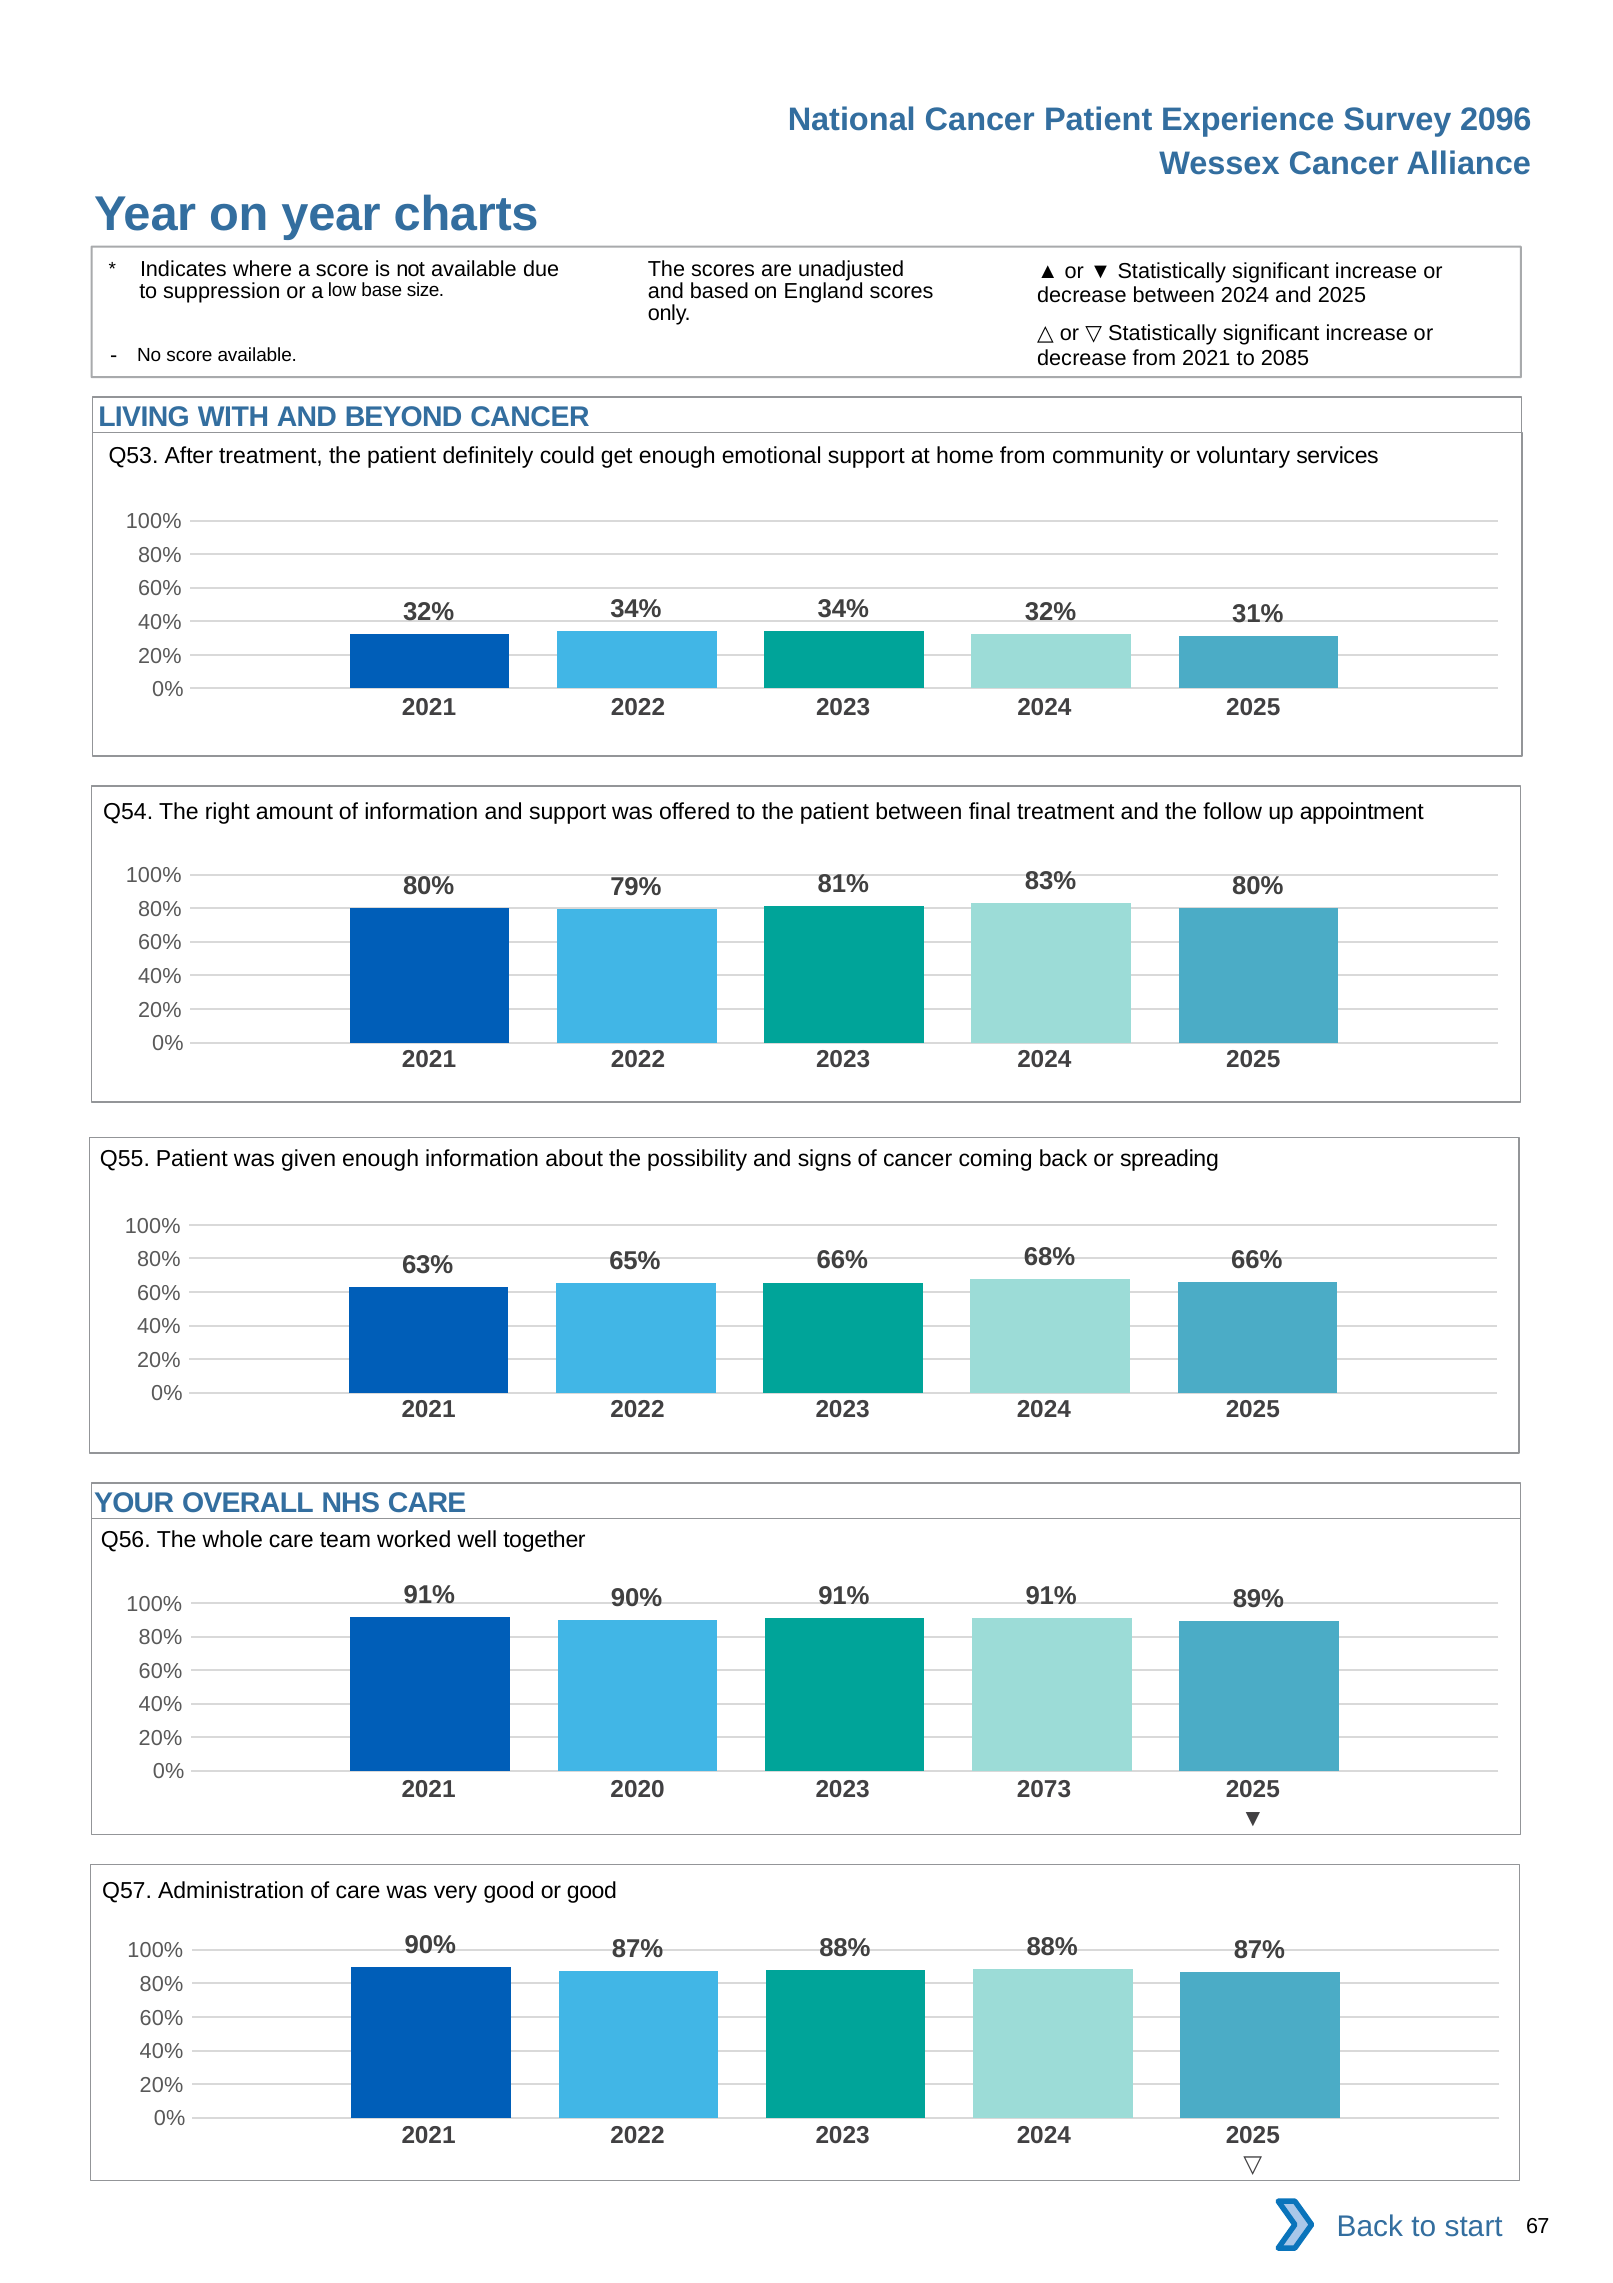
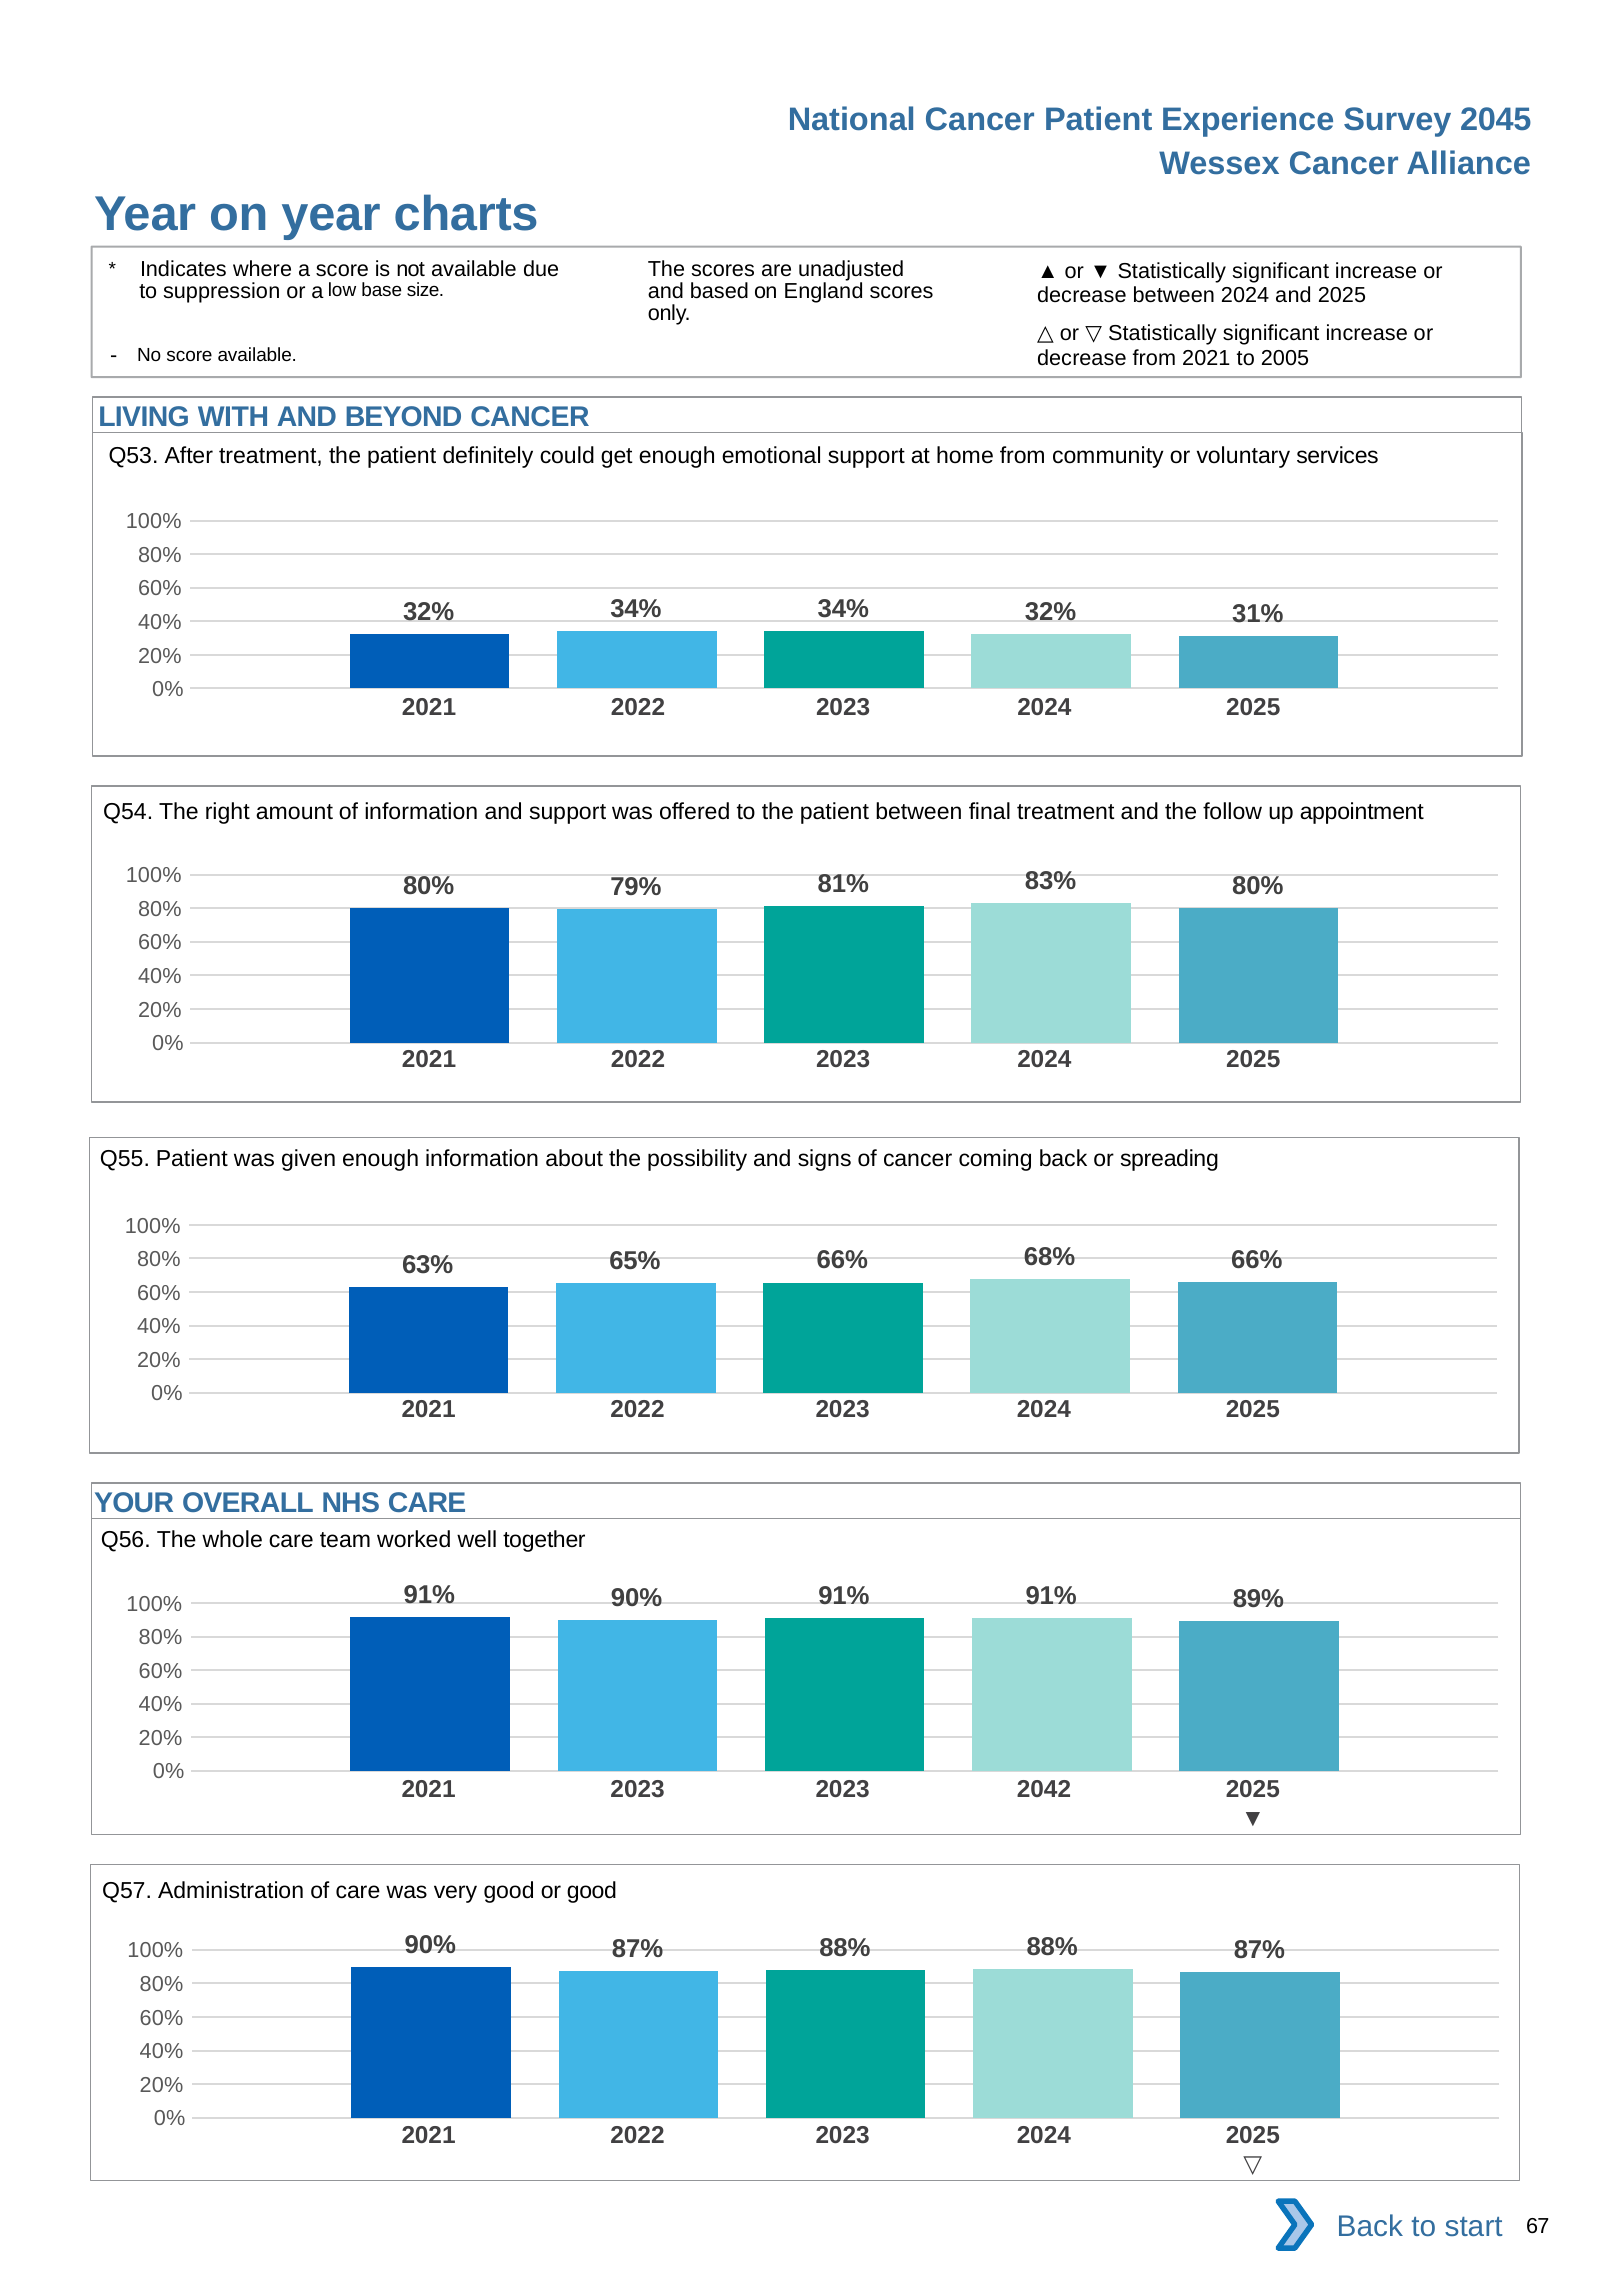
2096: 2096 -> 2045
2085: 2085 -> 2005
2021 2020: 2020 -> 2023
2073: 2073 -> 2042
